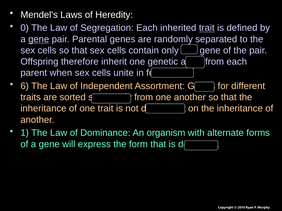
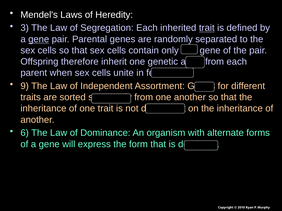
0: 0 -> 3
6: 6 -> 9
1: 1 -> 6
